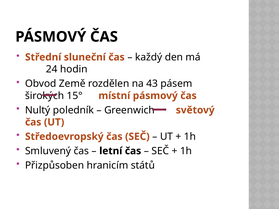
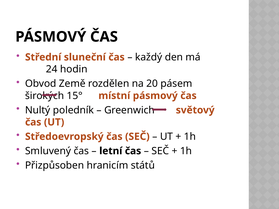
43: 43 -> 20
